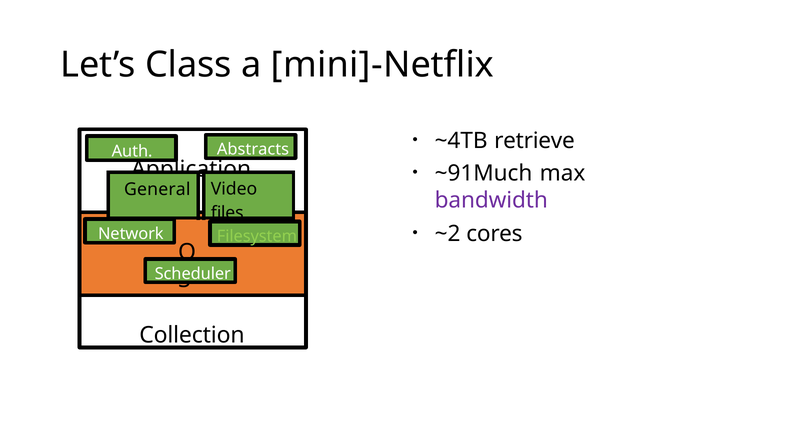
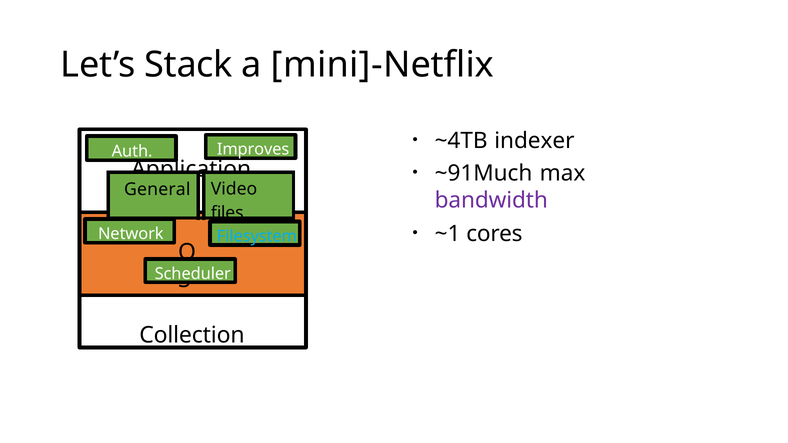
Class: Class -> Stack
retrieve: retrieve -> indexer
Abstracts: Abstracts -> Improves
~2: ~2 -> ~1
Filesystem colour: light green -> light blue
